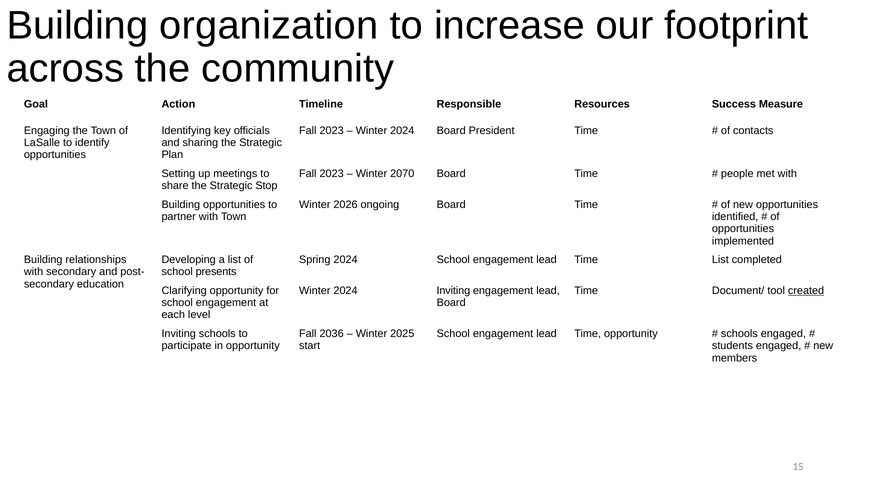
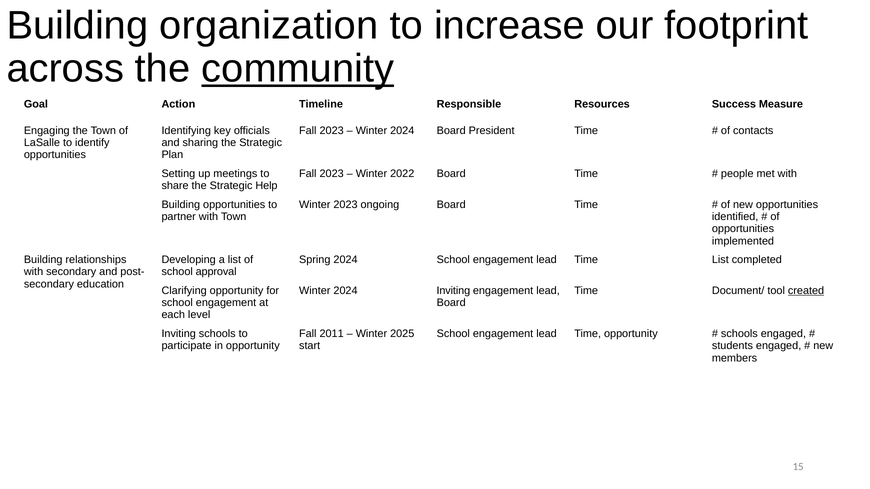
community underline: none -> present
2070: 2070 -> 2022
Stop: Stop -> Help
Winter 2026: 2026 -> 2023
presents: presents -> approval
2036: 2036 -> 2011
